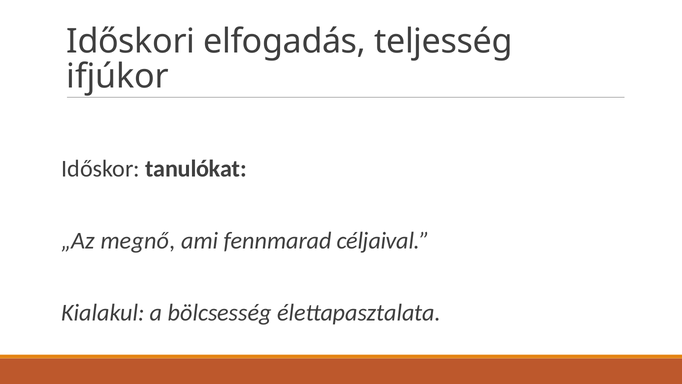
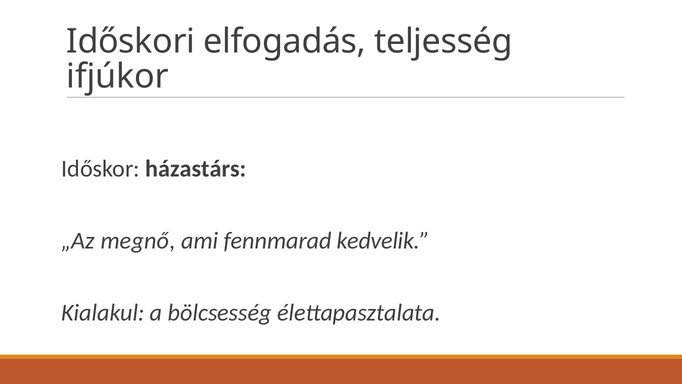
tanulókat: tanulókat -> házastárs
céljaival: céljaival -> kedvelik
